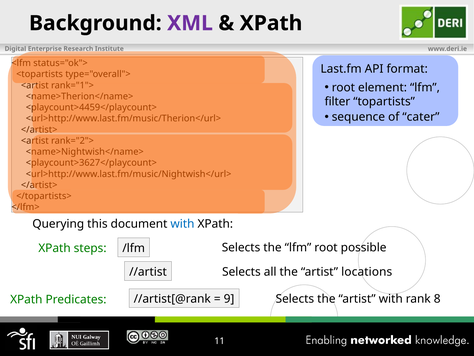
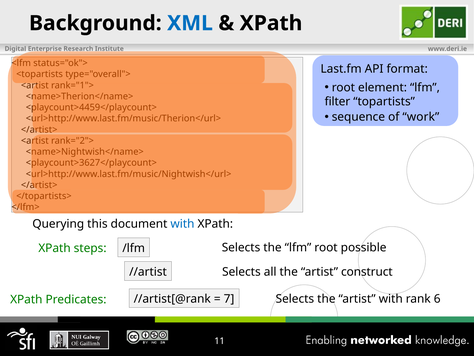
XML colour: purple -> blue
cater: cater -> work
locations: locations -> construct
9: 9 -> 7
8: 8 -> 6
